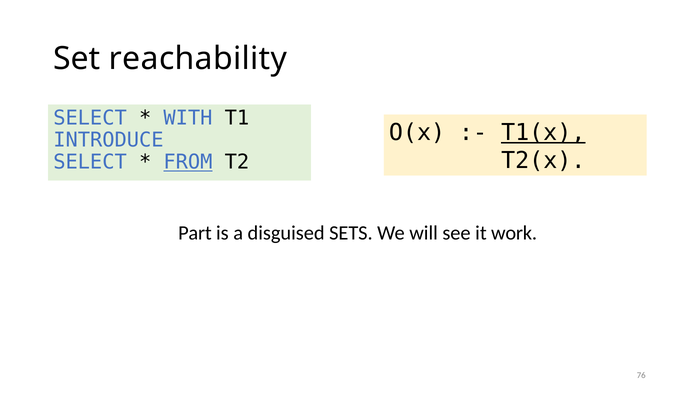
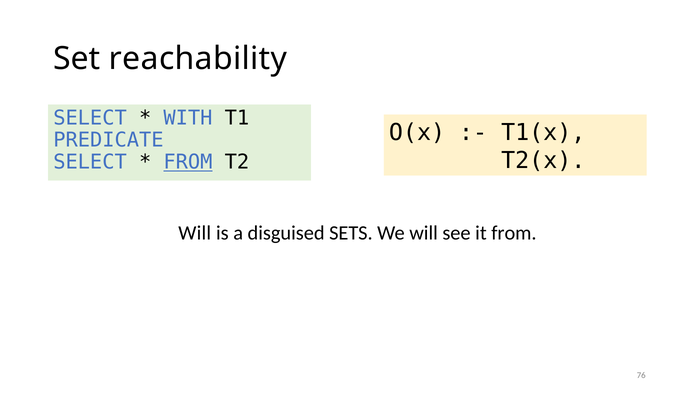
T1(x underline: present -> none
INTRODUCE: INTRODUCE -> PREDICATE
Part at (195, 233): Part -> Will
it work: work -> from
